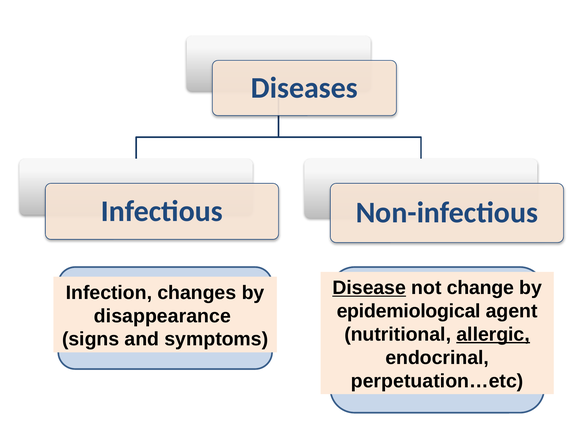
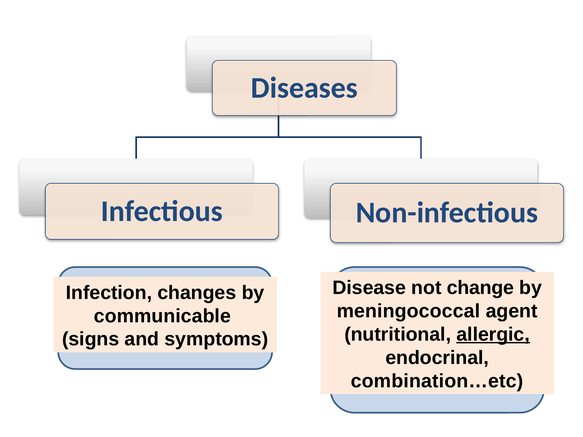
Disease underline: present -> none
epidemiological: epidemiological -> meningococcal
disappearance: disappearance -> communicable
perpetuation…etc: perpetuation…etc -> combination…etc
